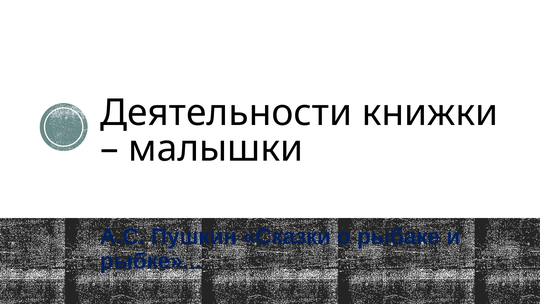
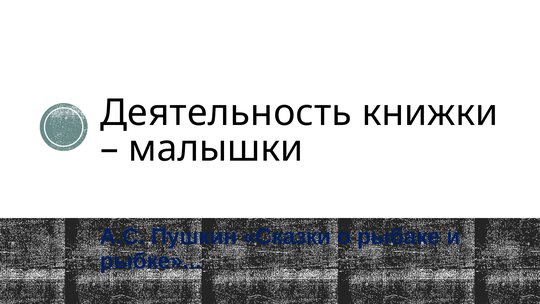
Деятельности: Деятельности -> Деятельность
